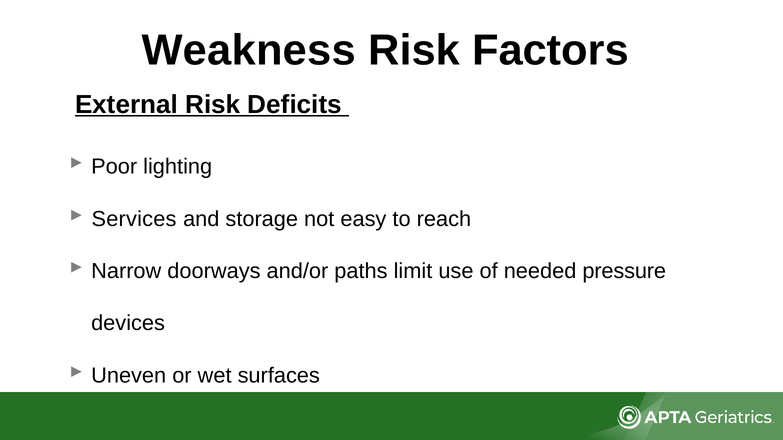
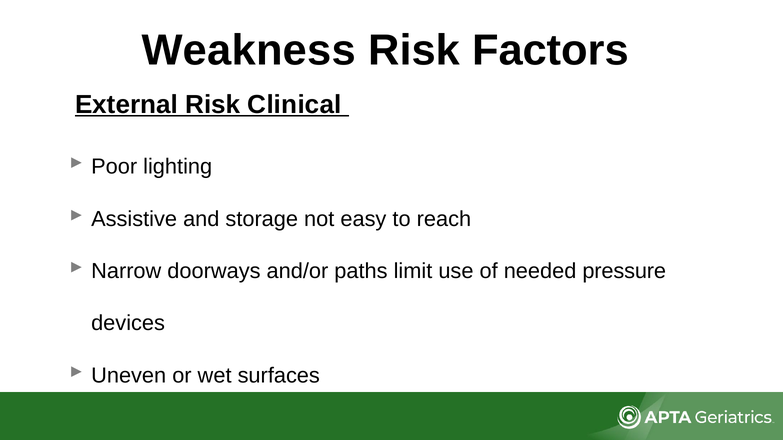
Deficits: Deficits -> Clinical
Services: Services -> Assistive
